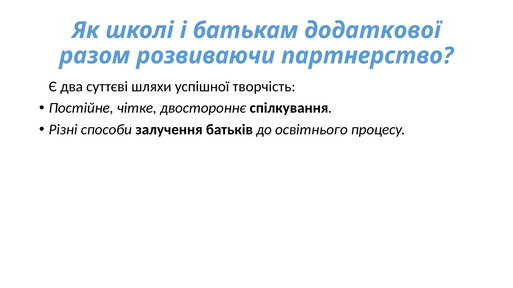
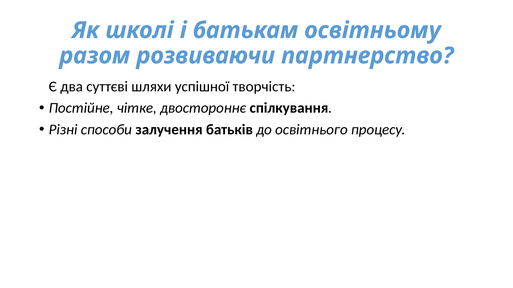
додаткової: додаткової -> освітньому
